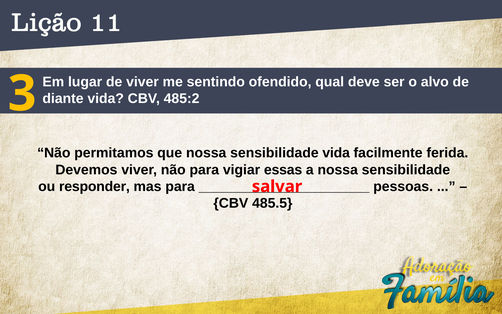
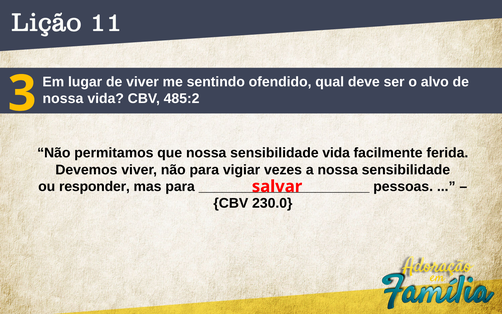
diante at (63, 98): diante -> nossa
essas: essas -> vezes
485.5: 485.5 -> 230.0
